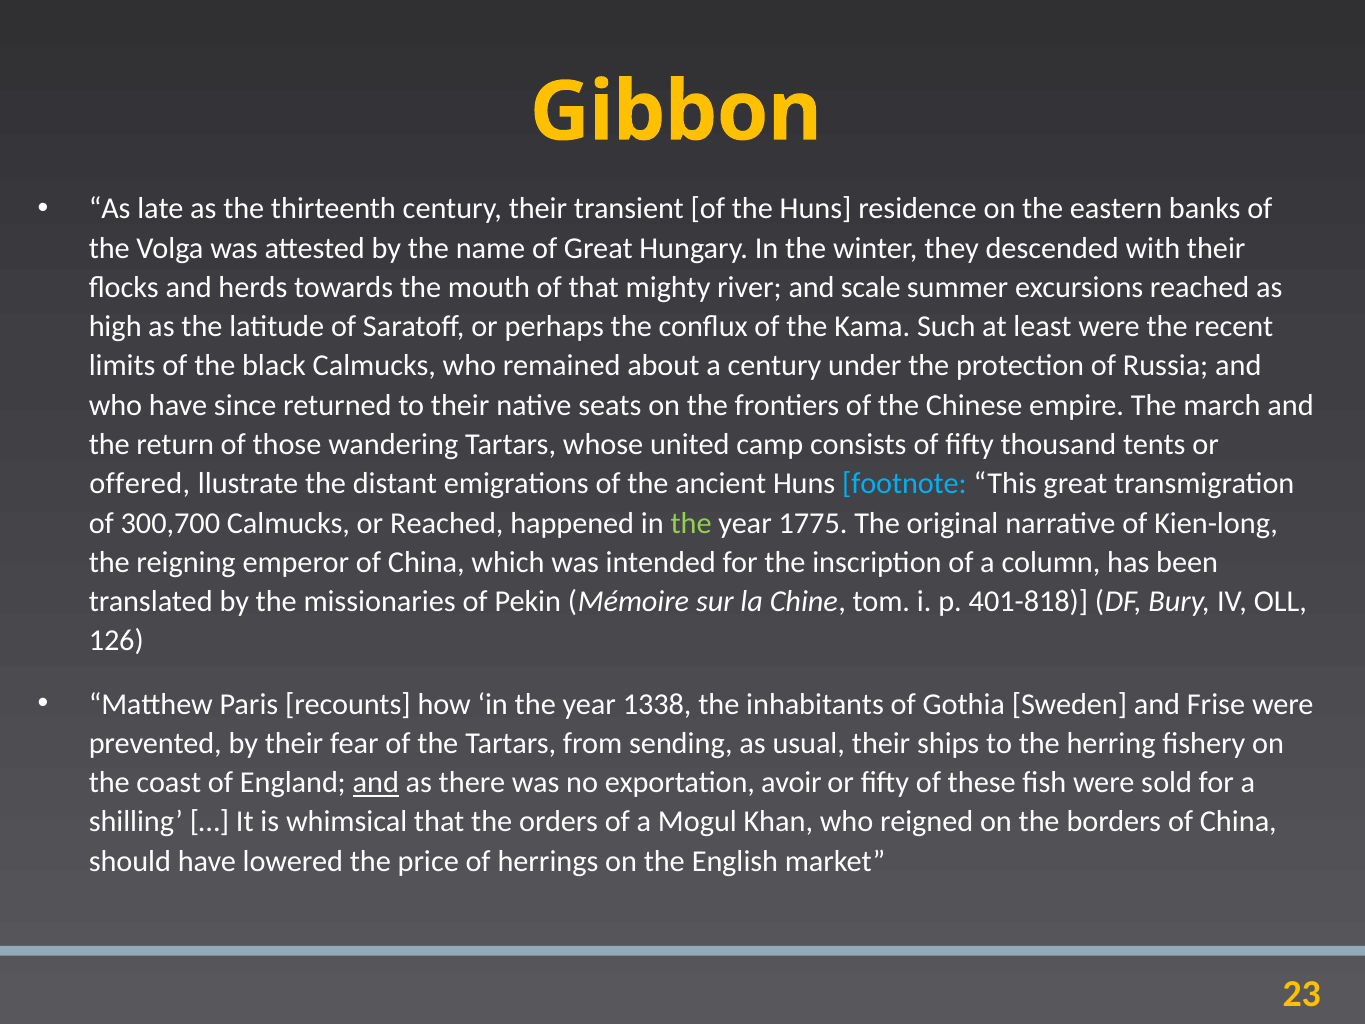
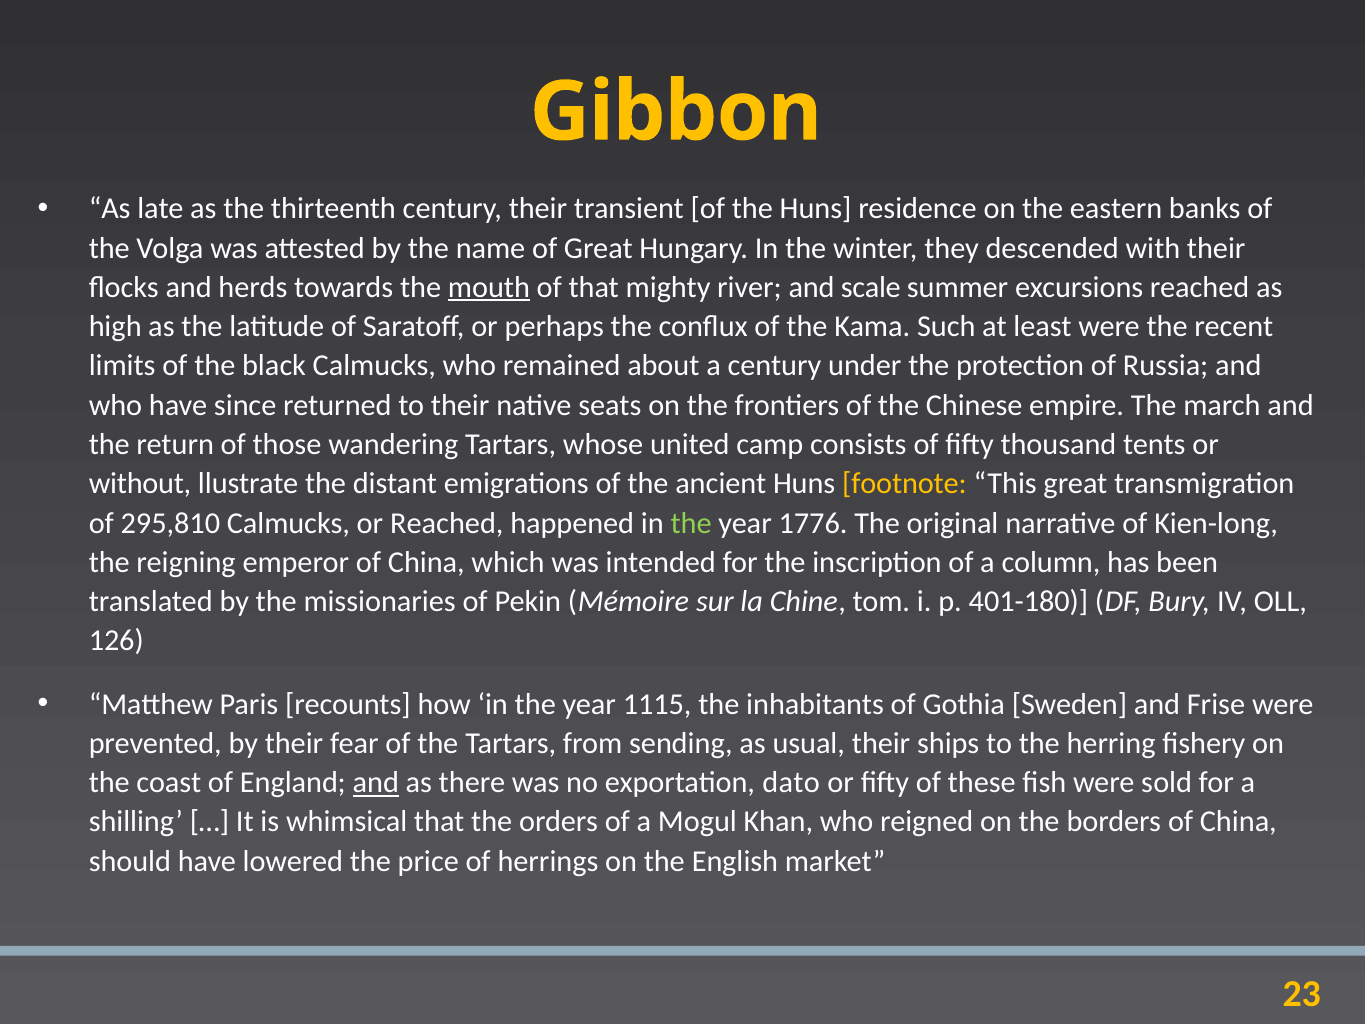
mouth underline: none -> present
offered: offered -> without
footnote colour: light blue -> yellow
300,700: 300,700 -> 295,810
1775: 1775 -> 1776
401-818: 401-818 -> 401-180
1338: 1338 -> 1115
avoir: avoir -> dato
